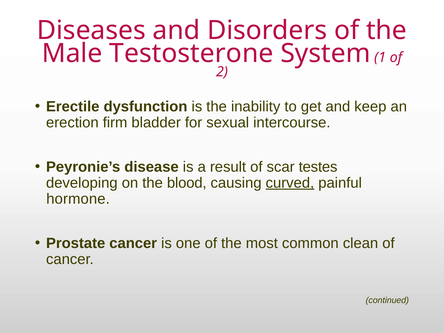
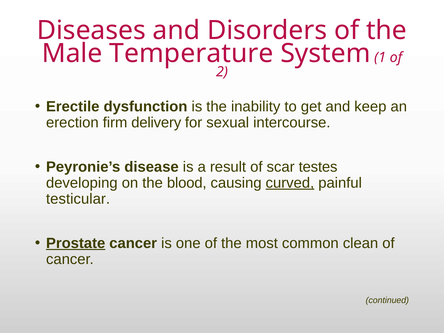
Testosterone: Testosterone -> Temperature
bladder: bladder -> delivery
hormone: hormone -> testicular
Prostate underline: none -> present
